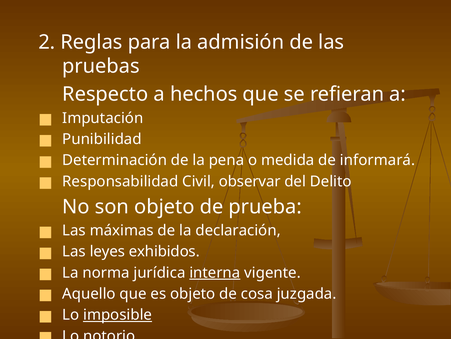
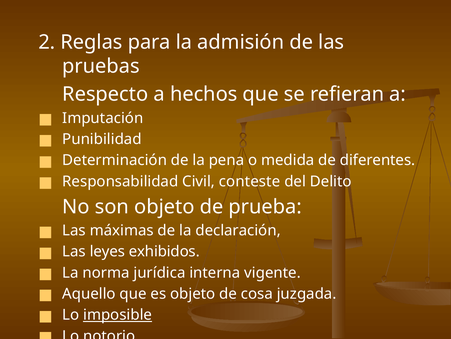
informará: informará -> diferentes
observar: observar -> conteste
interna underline: present -> none
